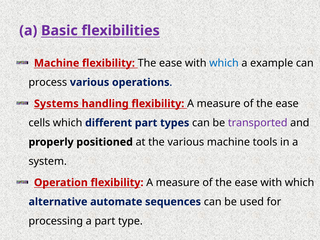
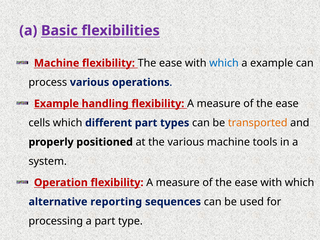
Systems at (56, 104): Systems -> Example
transported colour: purple -> orange
automate: automate -> reporting
